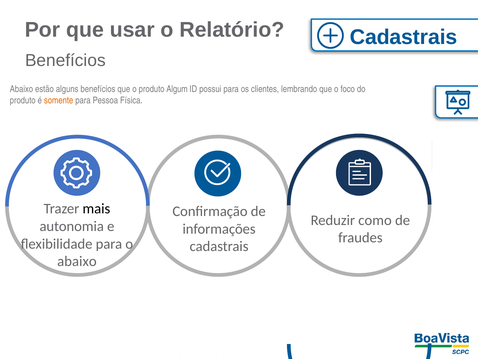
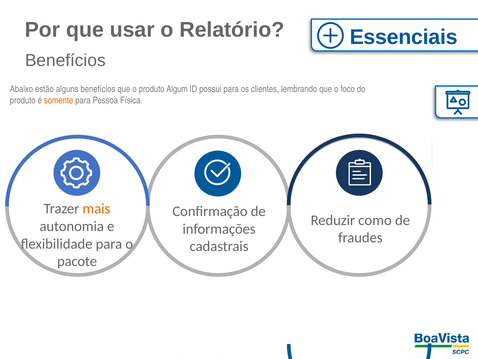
Cadastrais at (404, 37): Cadastrais -> Essenciais
mais colour: black -> orange
abaixo at (77, 261): abaixo -> pacote
